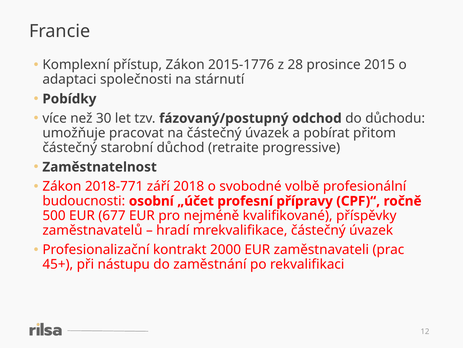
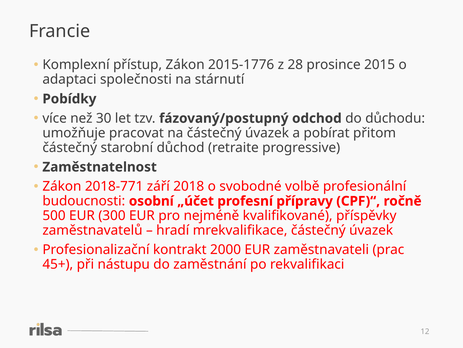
677: 677 -> 300
